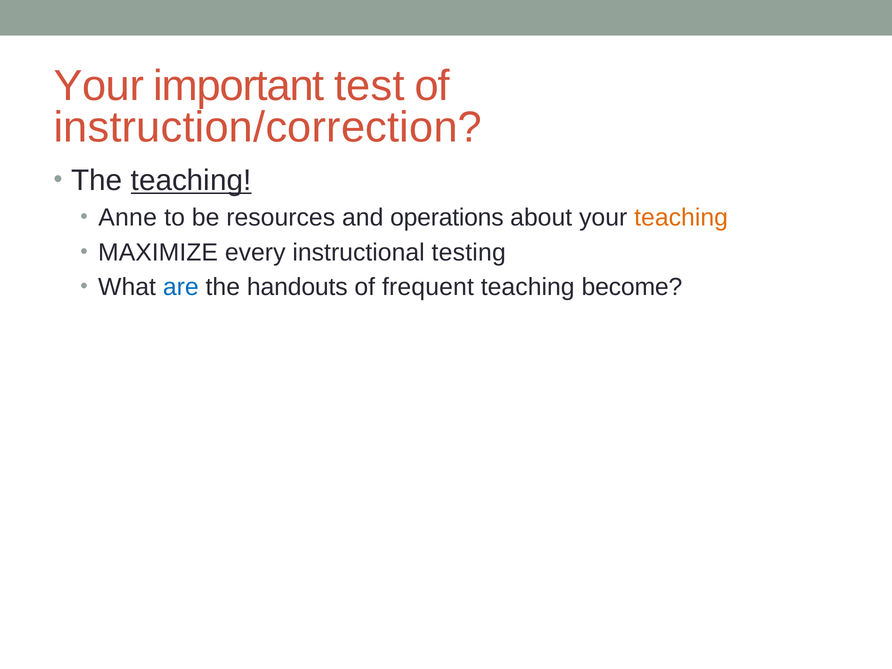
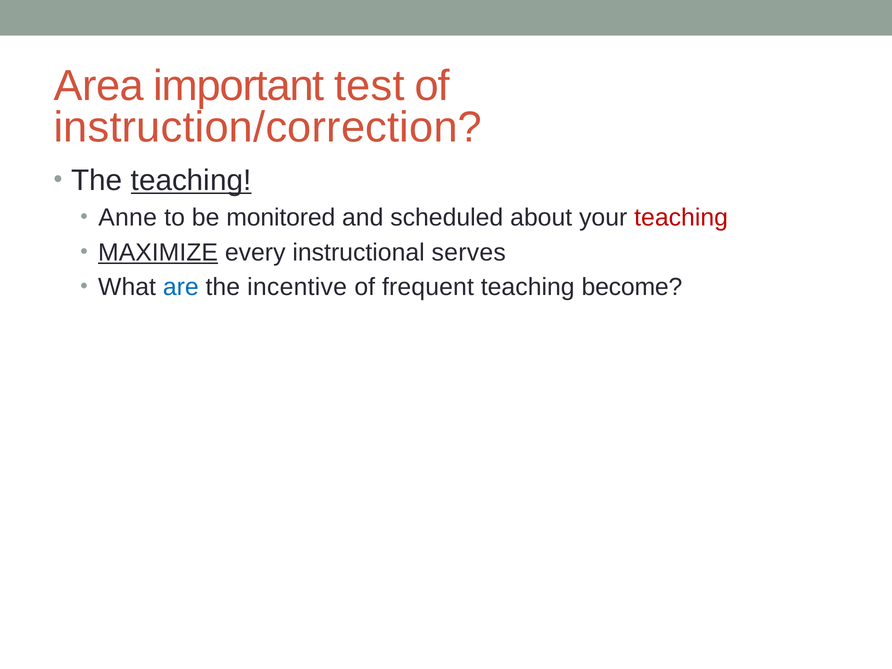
Your at (99, 86): Your -> Area
resources: resources -> monitored
operations: operations -> scheduled
teaching at (681, 218) colour: orange -> red
MAXIMIZE underline: none -> present
testing: testing -> serves
handouts: handouts -> incentive
